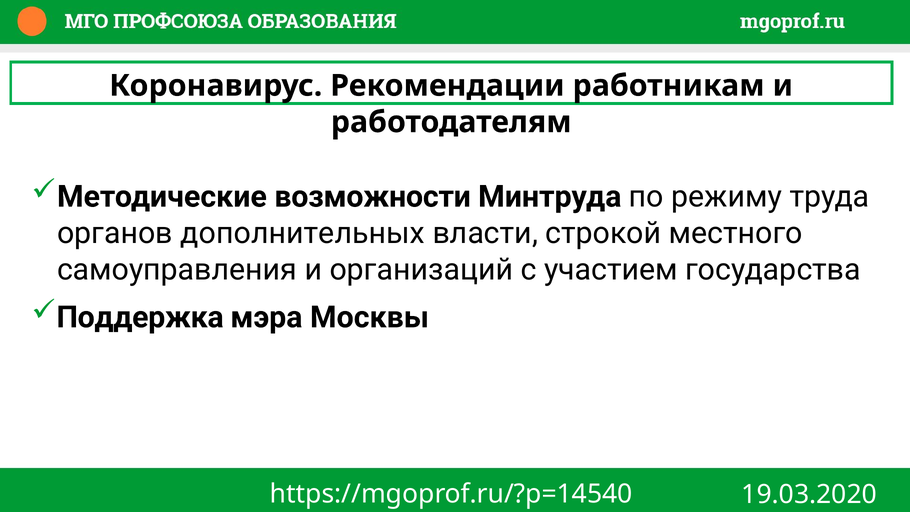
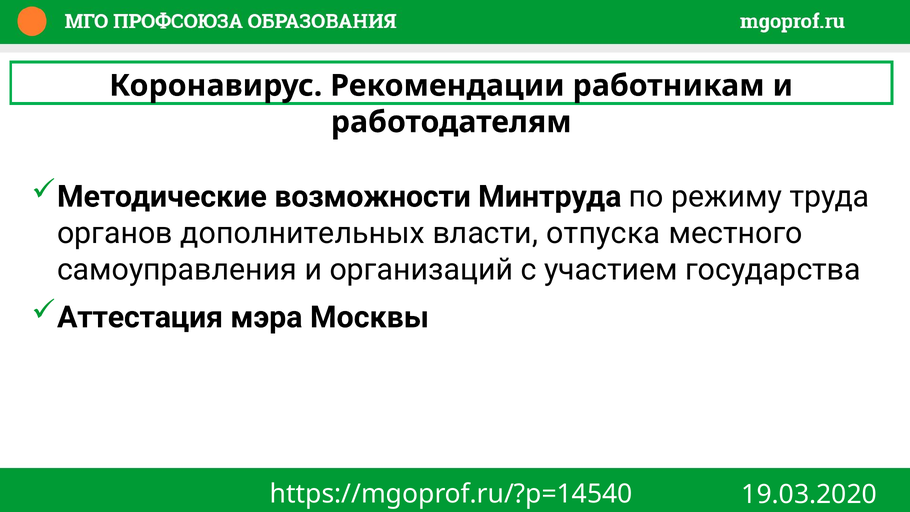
строкой: строкой -> отпуска
Поддержка: Поддержка -> Аттестация
